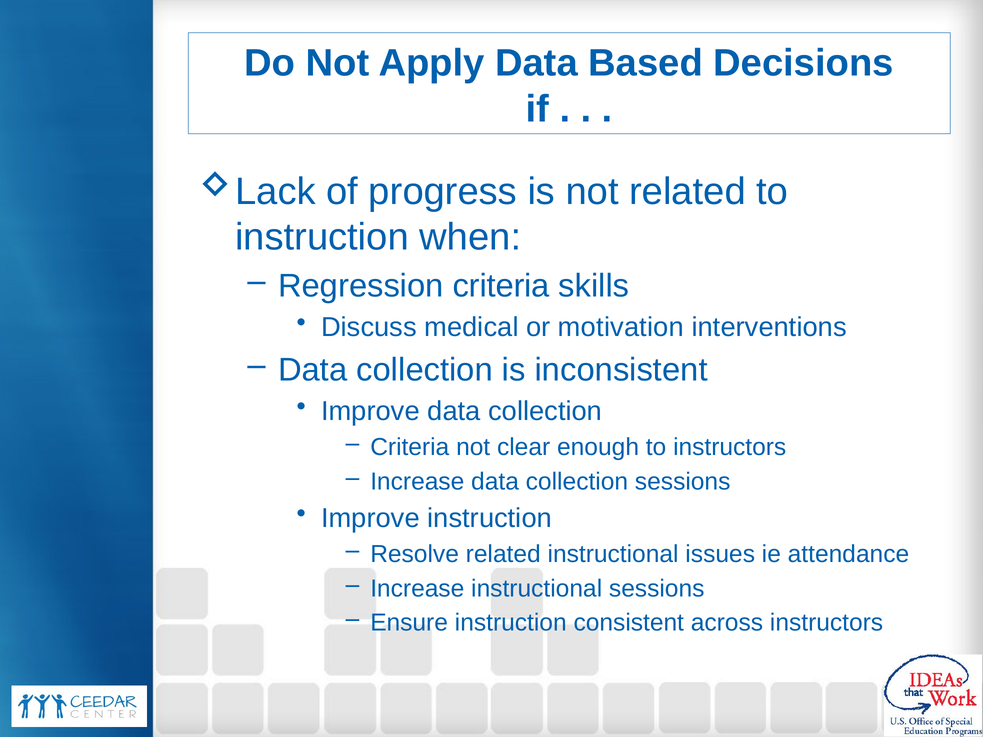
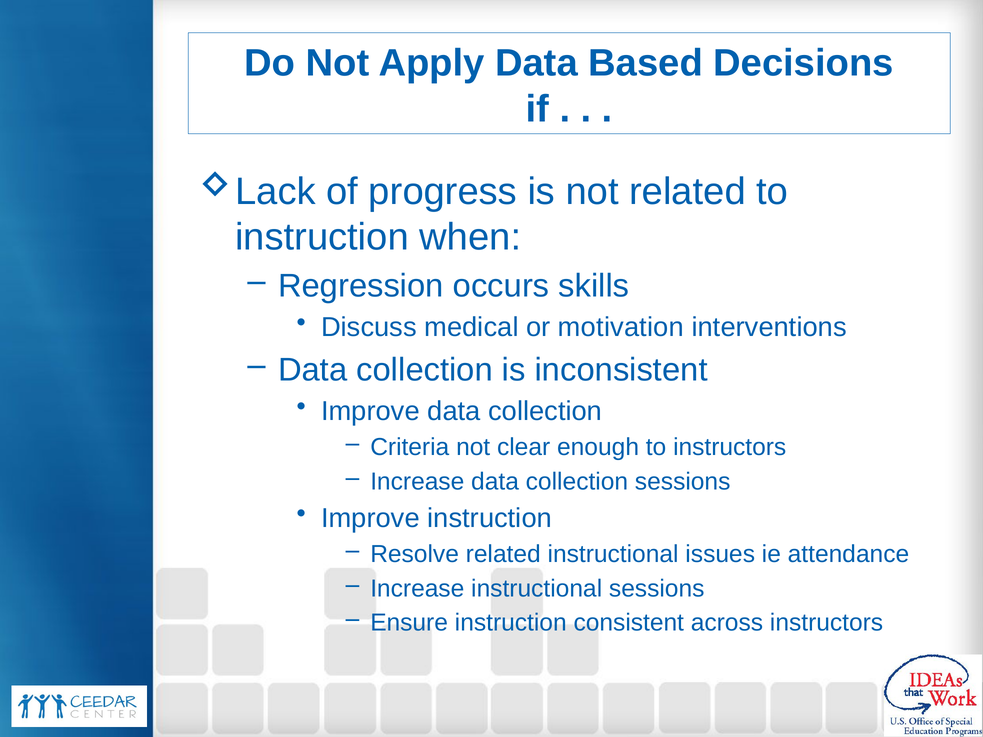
Regression criteria: criteria -> occurs
